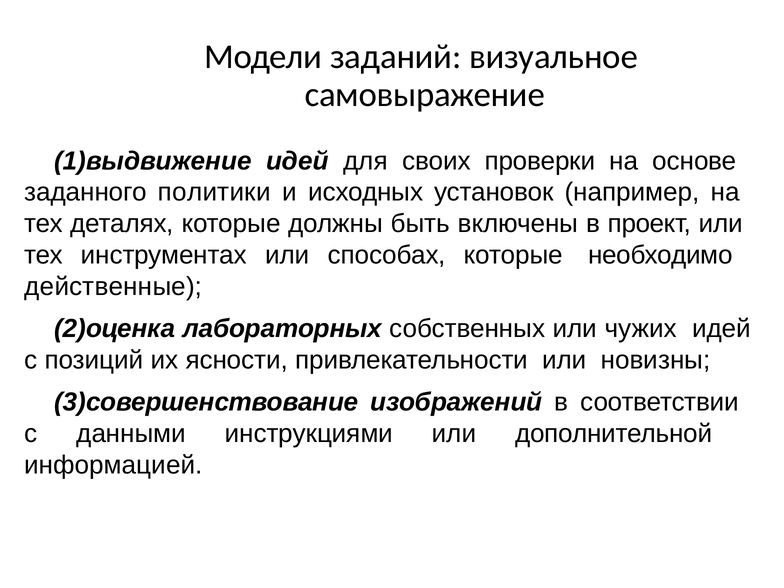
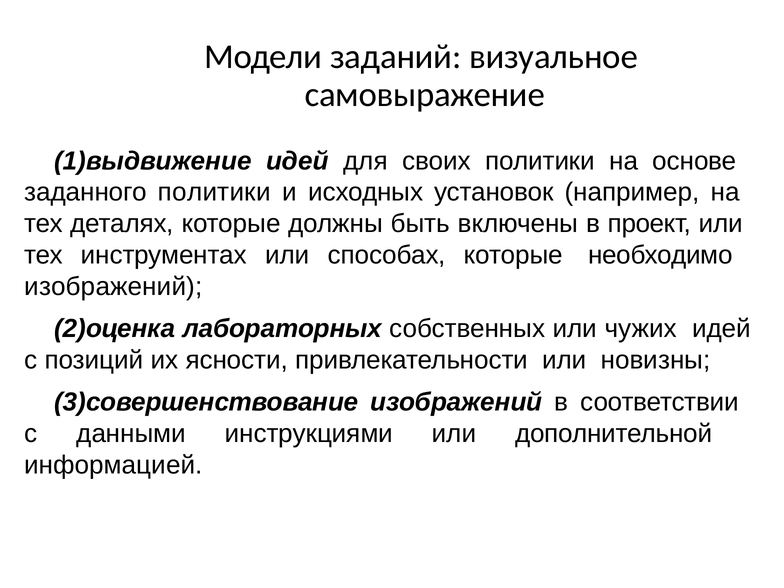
своих проверки: проверки -> политики
действенные at (113, 286): действенные -> изображений
